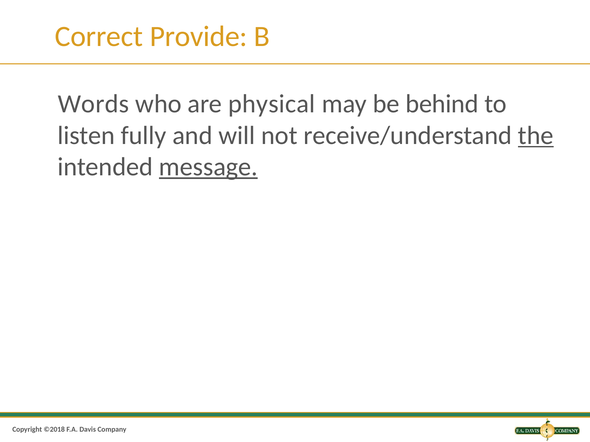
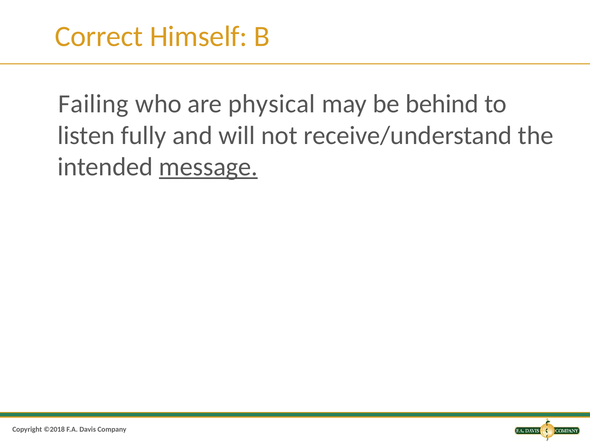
Provide: Provide -> Himself
Words: Words -> Failing
the underline: present -> none
